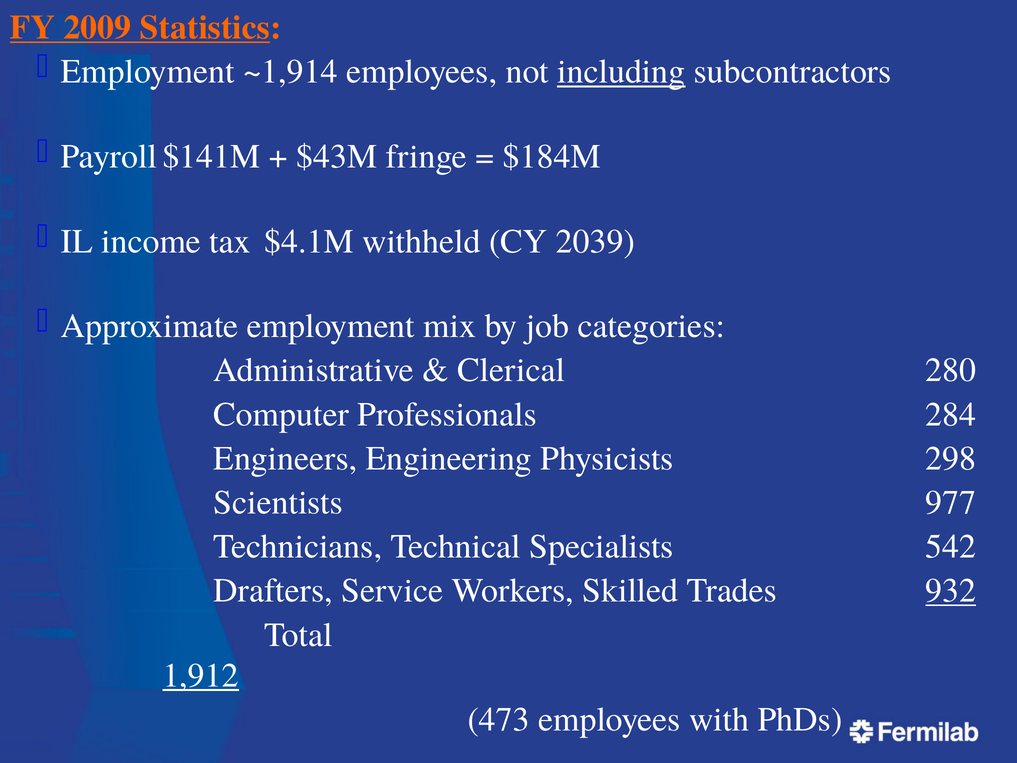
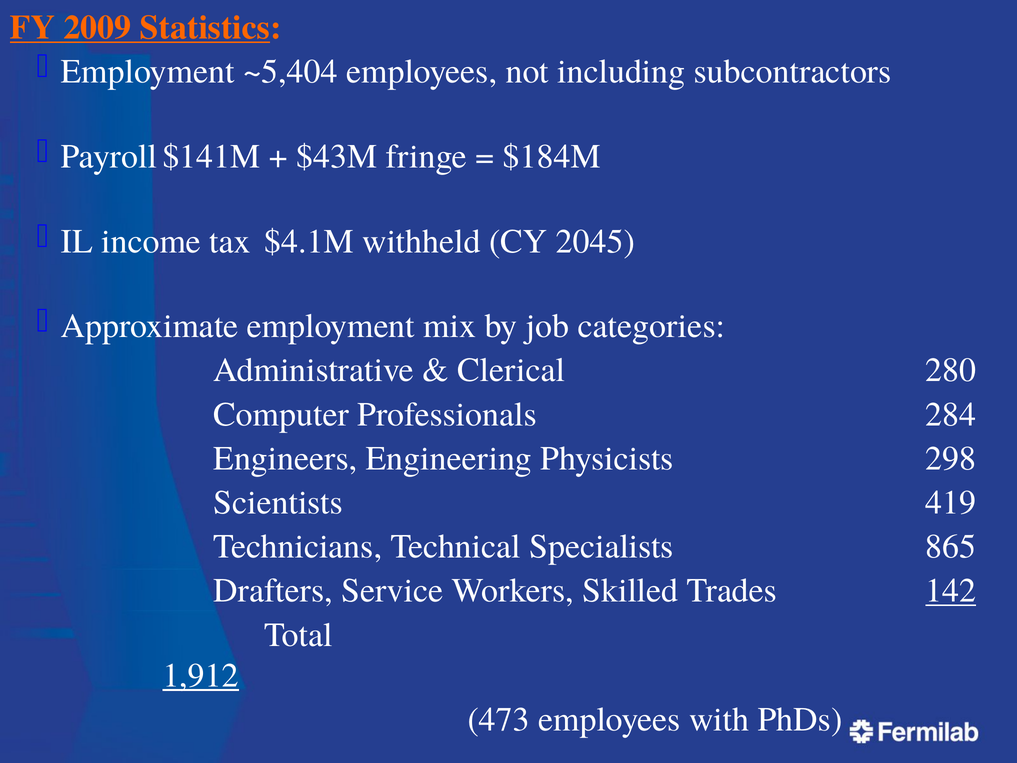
~1,914: ~1,914 -> ~5,404
including underline: present -> none
2039: 2039 -> 2045
977: 977 -> 419
542: 542 -> 865
932: 932 -> 142
